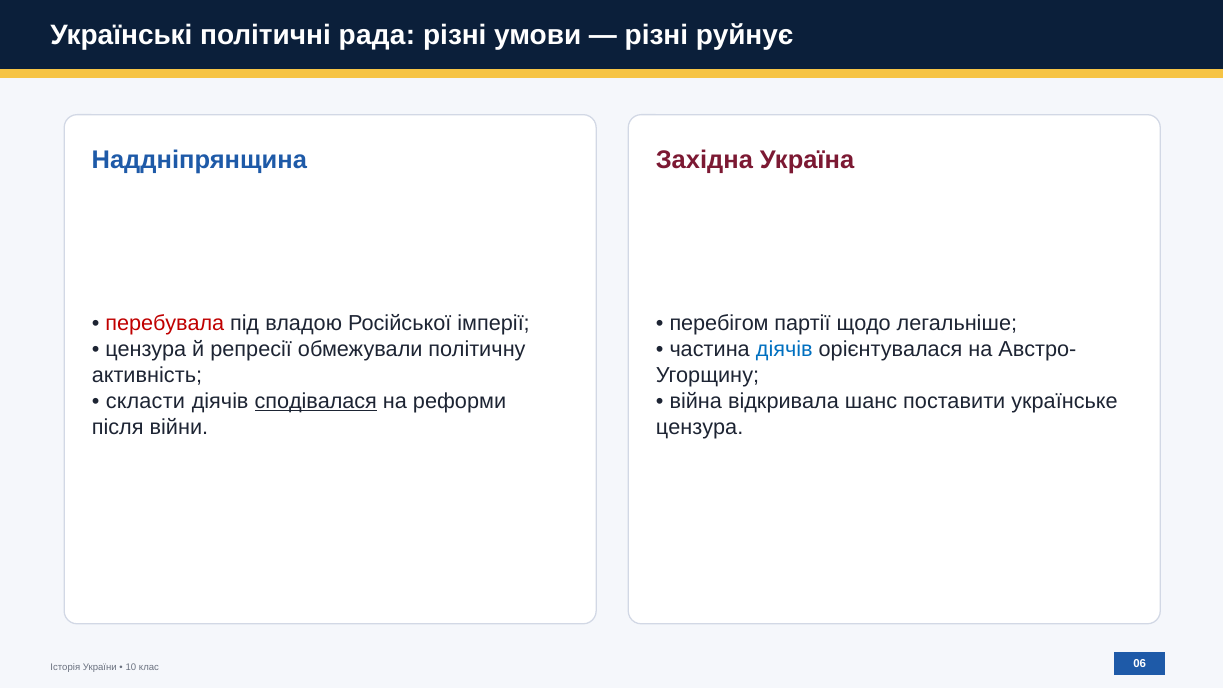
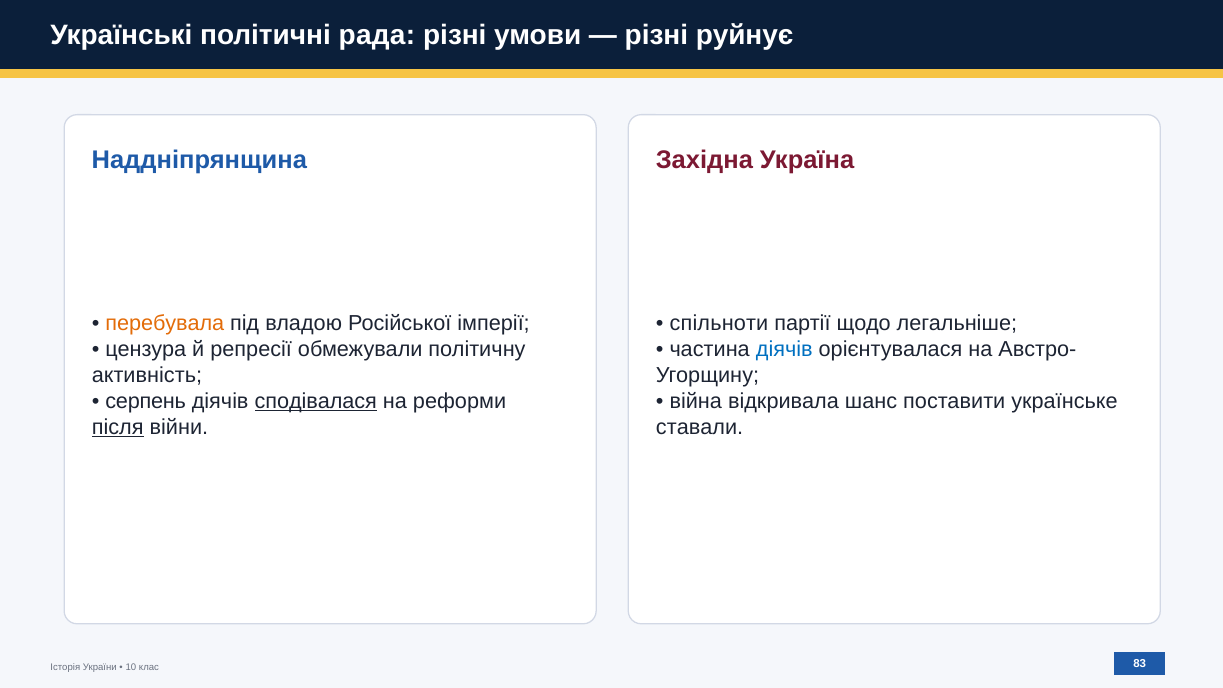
перебувала colour: red -> orange
перебігом: перебігом -> спільноти
скласти: скласти -> серпень
після underline: none -> present
цензура at (700, 427): цензура -> ставали
06: 06 -> 83
